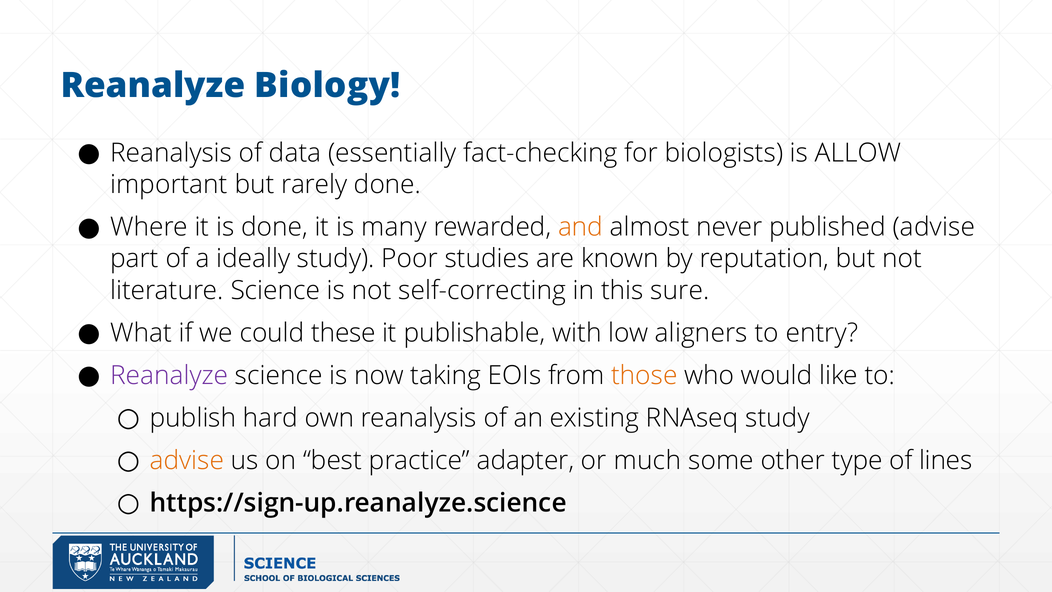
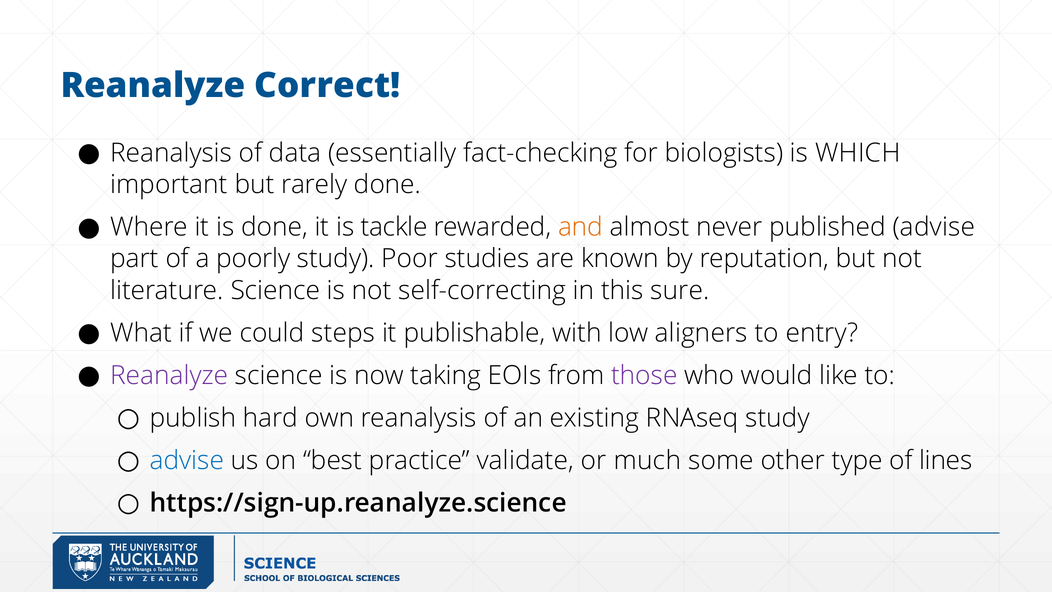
Biology: Biology -> Correct
ALLOW: ALLOW -> WHICH
many: many -> tackle
ideally: ideally -> poorly
these: these -> steps
those colour: orange -> purple
advise at (187, 460) colour: orange -> blue
adapter: adapter -> validate
